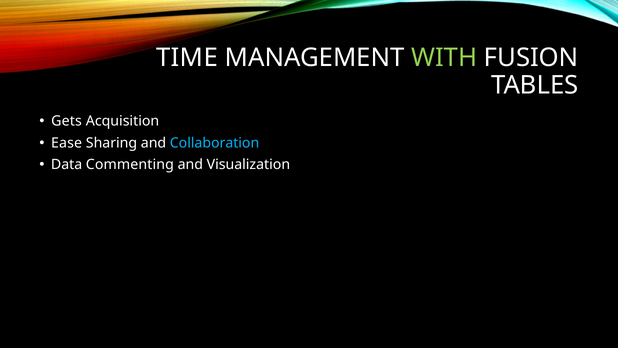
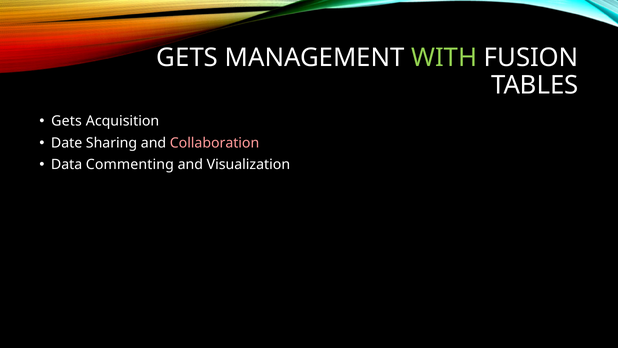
TIME at (187, 57): TIME -> GETS
Ease: Ease -> Date
Collaboration colour: light blue -> pink
